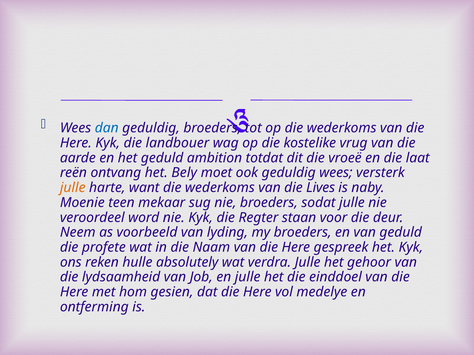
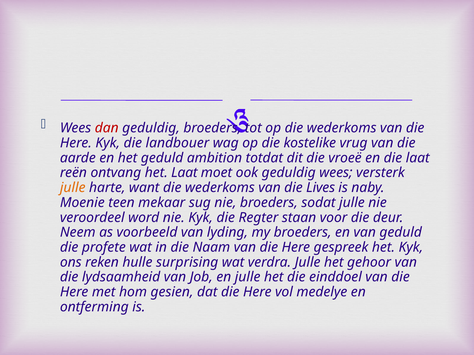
dan colour: blue -> red
het Bely: Bely -> Laat
absolutely: absolutely -> surprising
